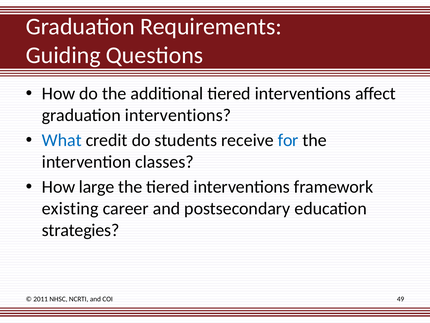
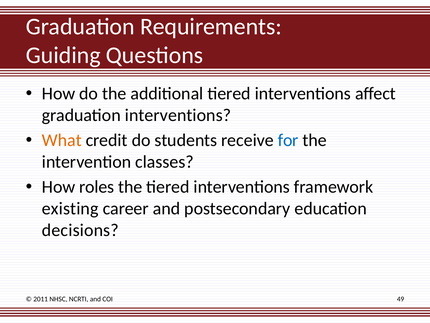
What colour: blue -> orange
large: large -> roles
strategies: strategies -> decisions
